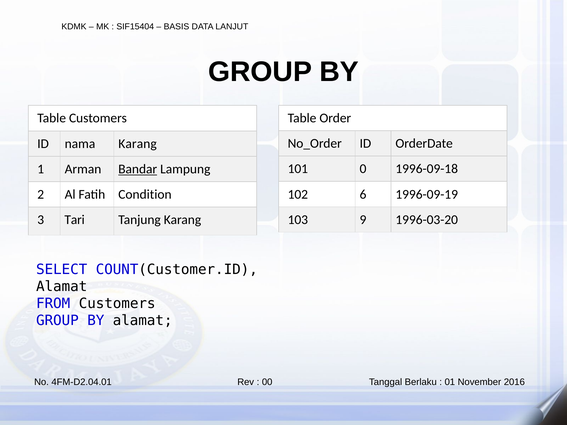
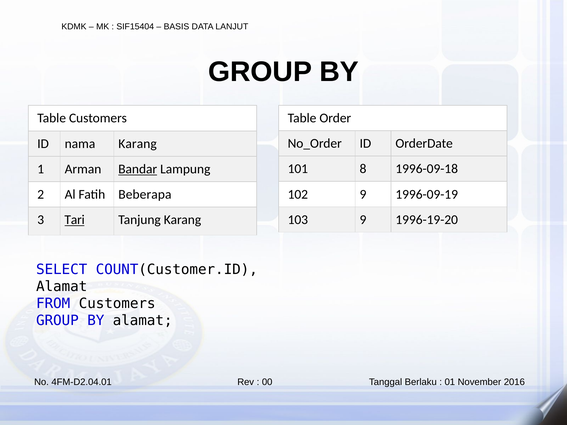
0: 0 -> 8
102 6: 6 -> 9
Condition: Condition -> Beberapa
1996-03-20: 1996-03-20 -> 1996-19-20
Tari underline: none -> present
